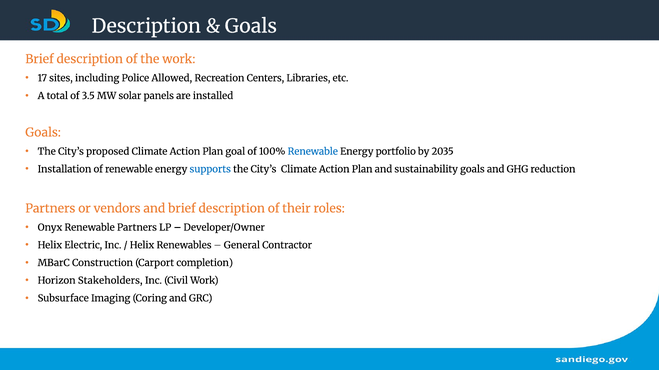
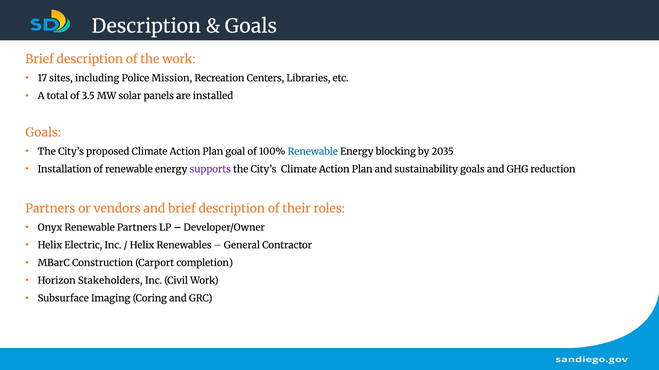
Allowed: Allowed -> Mission
portfolio: portfolio -> blocking
supports colour: blue -> purple
